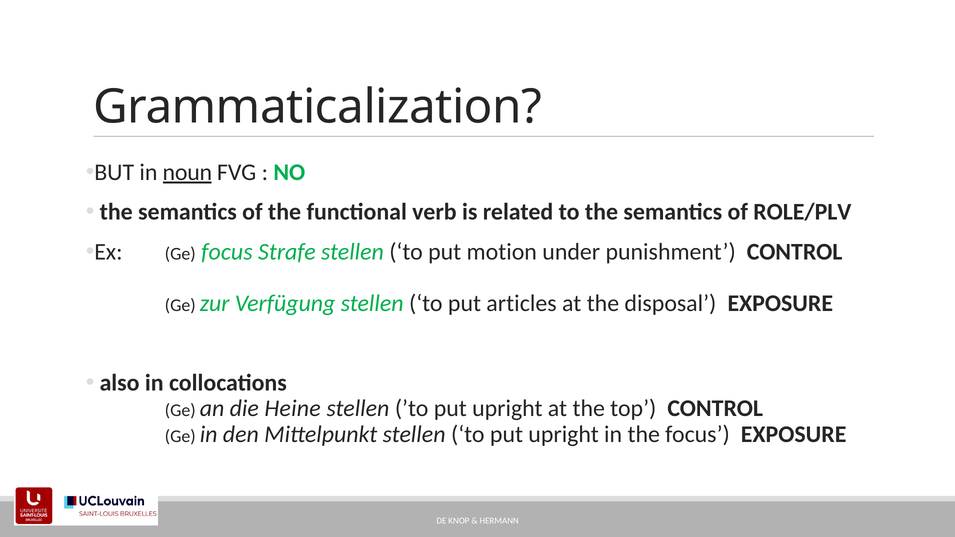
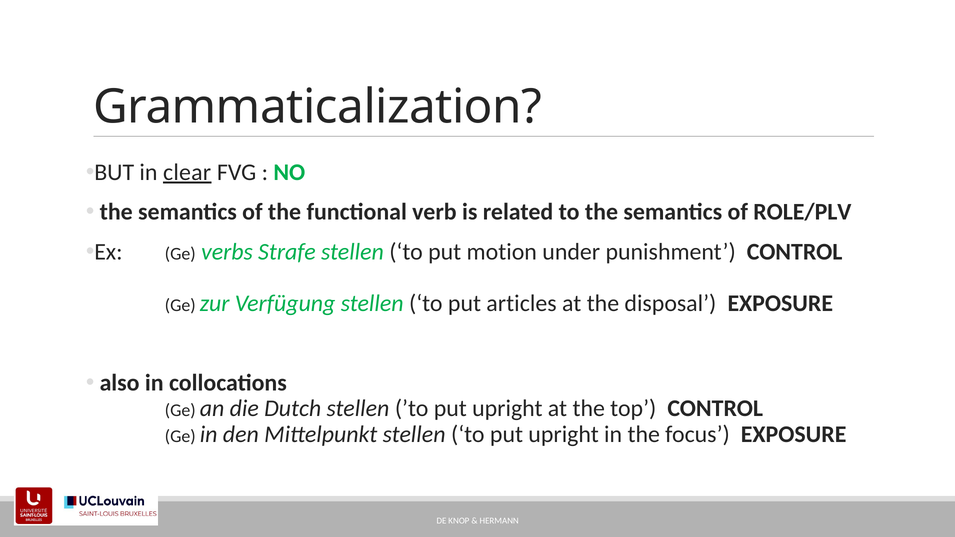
noun: noun -> clear
Ge focus: focus -> verbs
Heine: Heine -> Dutch
